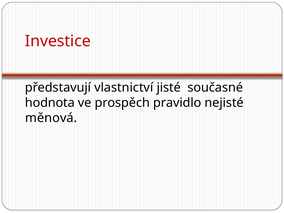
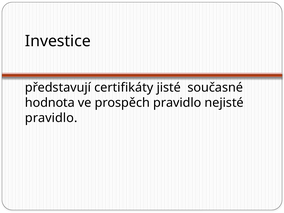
Investice colour: red -> black
vlastnictví: vlastnictví -> certifikáty
měnová at (51, 118): měnová -> pravidlo
